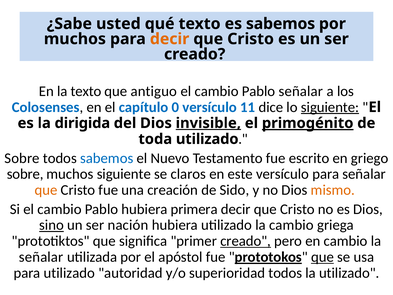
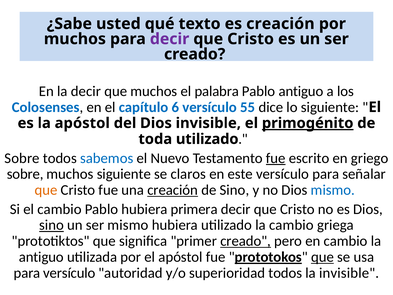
es sabemos: sabemos -> creación
decir at (170, 39) colour: orange -> purple
la texto: texto -> decir
que antiguo: antiguo -> muchos
cambio at (217, 91): cambio -> palabra
Pablo señalar: señalar -> antiguo
0: 0 -> 6
11: 11 -> 55
siguiente at (330, 107) underline: present -> none
la dirigida: dirigida -> apóstol
invisible at (208, 123) underline: present -> none
fue at (276, 158) underline: none -> present
creación at (173, 190) underline: none -> present
de Sido: Sido -> Sino
mismo at (333, 190) colour: orange -> blue
ser nación: nación -> mismo
señalar at (41, 257): señalar -> antiguo
para utilizado: utilizado -> versículo
la utilizado: utilizado -> invisible
